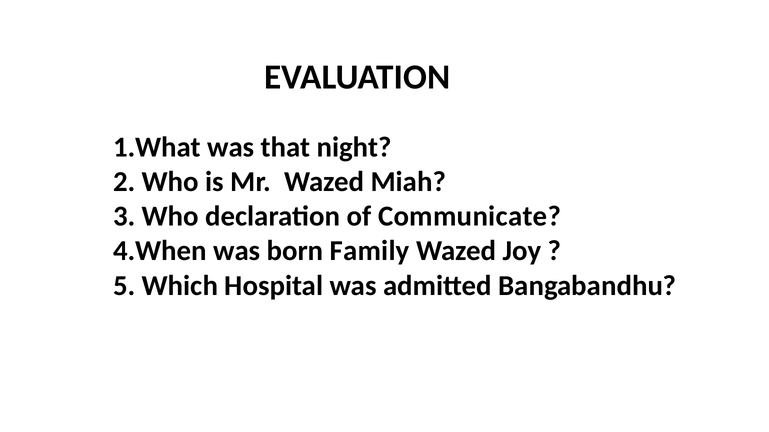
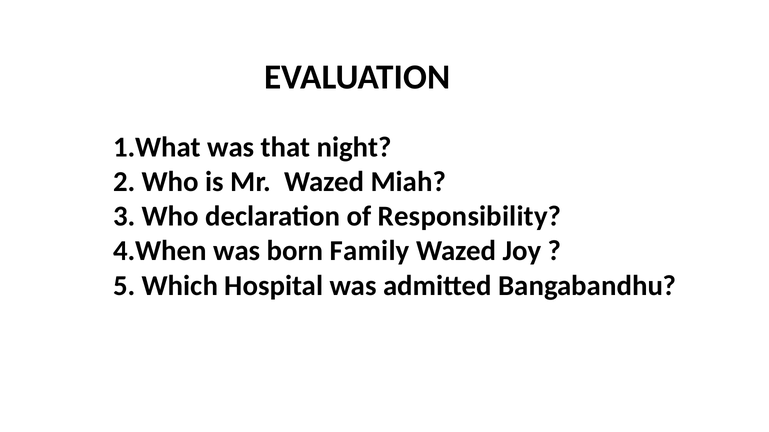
Communicate: Communicate -> Responsibility
